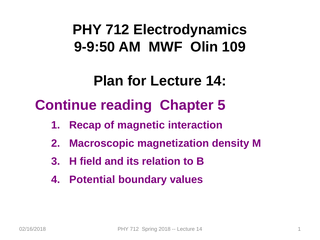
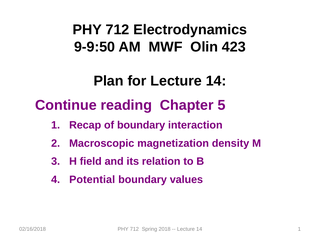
109: 109 -> 423
of magnetic: magnetic -> boundary
